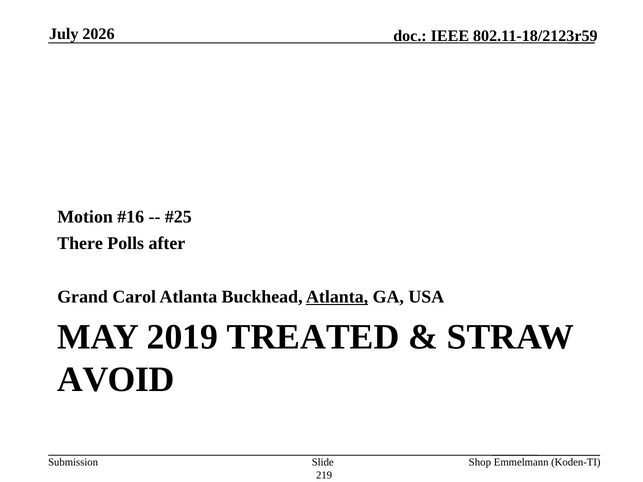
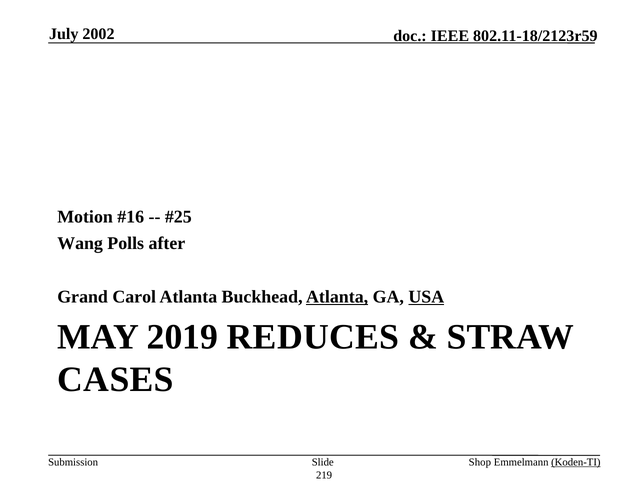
2026: 2026 -> 2002
There: There -> Wang
USA underline: none -> present
TREATED: TREATED -> REDUCES
AVOID: AVOID -> CASES
Koden-TI underline: none -> present
